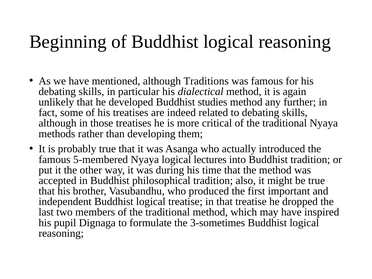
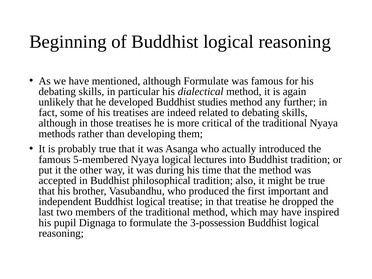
although Traditions: Traditions -> Formulate
3-sometimes: 3-sometimes -> 3-possession
